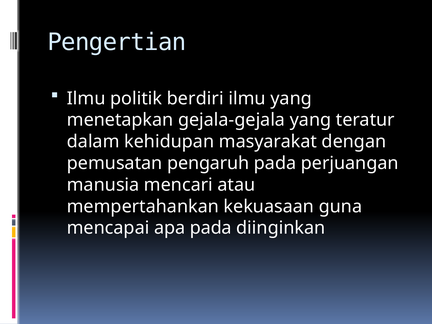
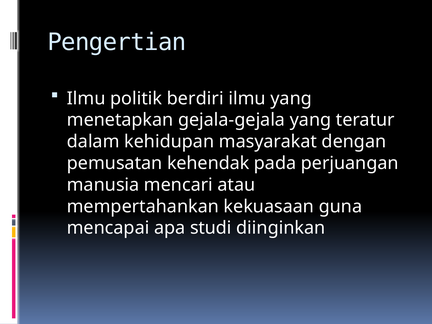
pengaruh: pengaruh -> kehendak
apa pada: pada -> studi
